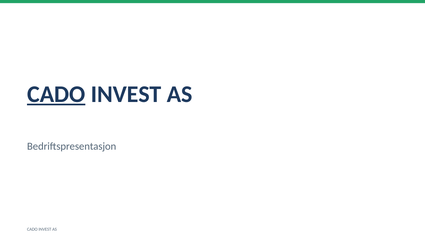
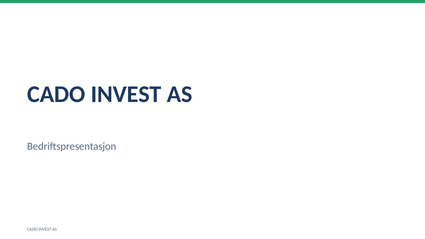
CADO at (56, 94) underline: present -> none
